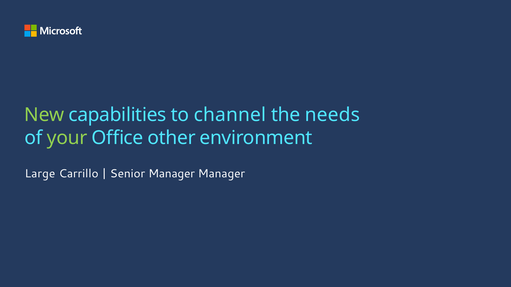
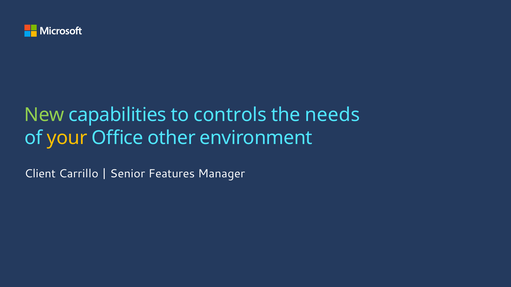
channel: channel -> controls
your colour: light green -> yellow
Large: Large -> Client
Senior Manager: Manager -> Features
